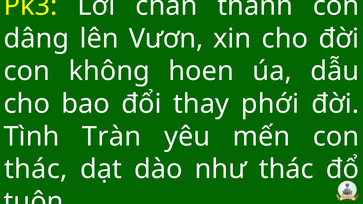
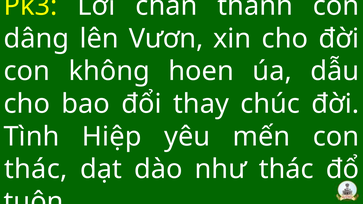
phới: phới -> chúc
Tràn: Tràn -> Hiệp
